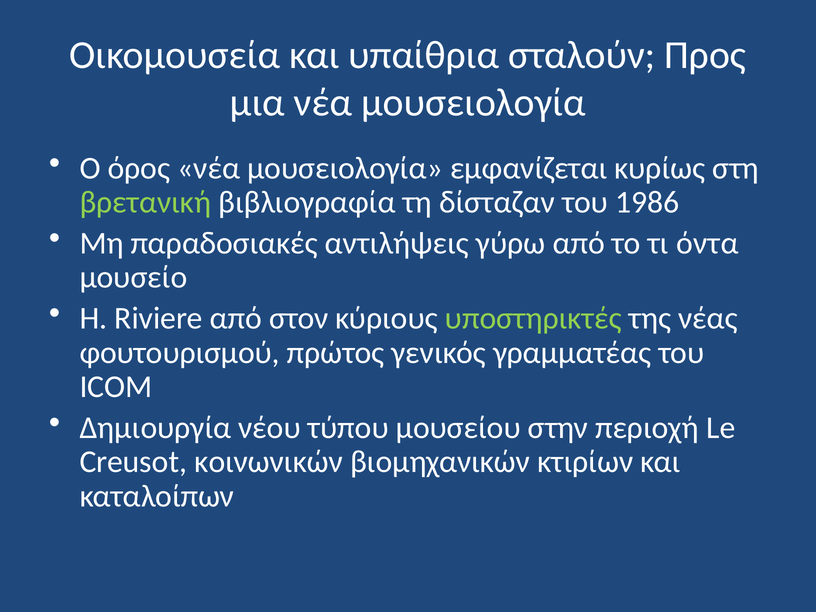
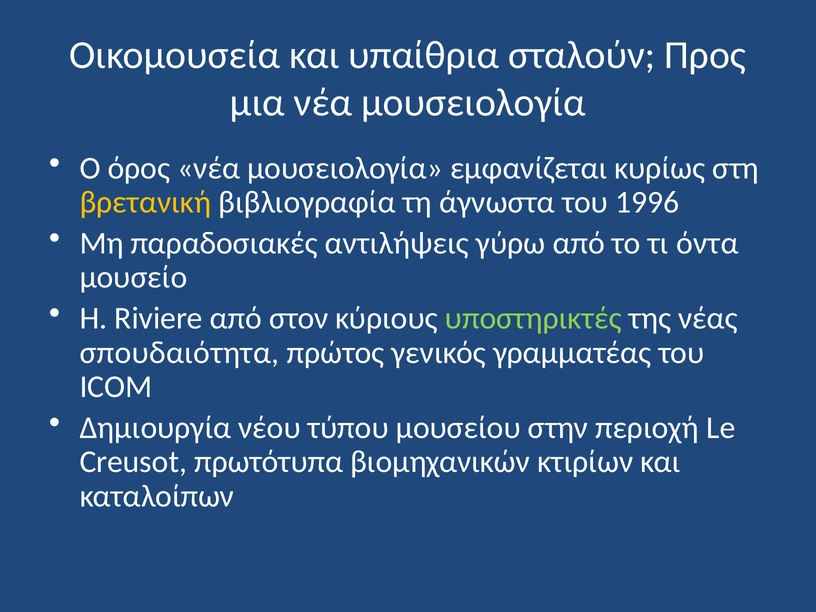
βρετανική colour: light green -> yellow
δίσταζαν: δίσταζαν -> άγνωστα
1986: 1986 -> 1996
φουτουρισμού: φουτουρισμού -> σπουδαιότητα
κοινωνικών: κοινωνικών -> πρωτότυπα
